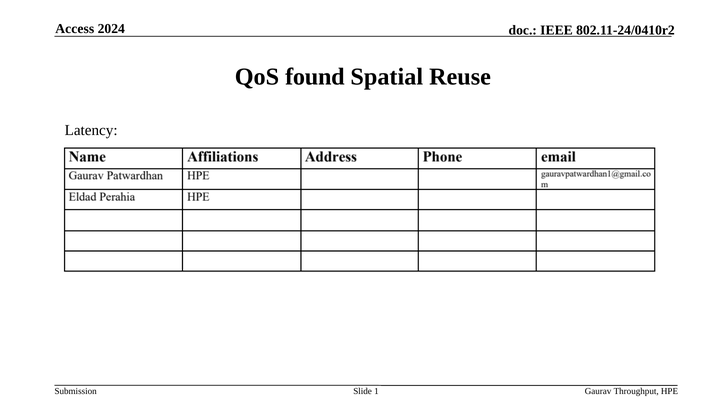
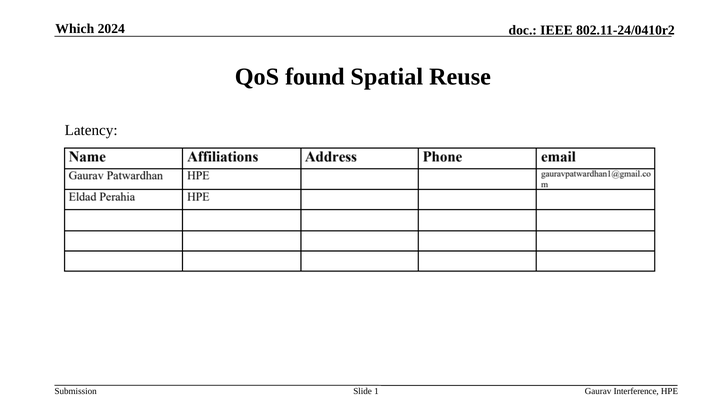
Access: Access -> Which
Throughput: Throughput -> Interference
